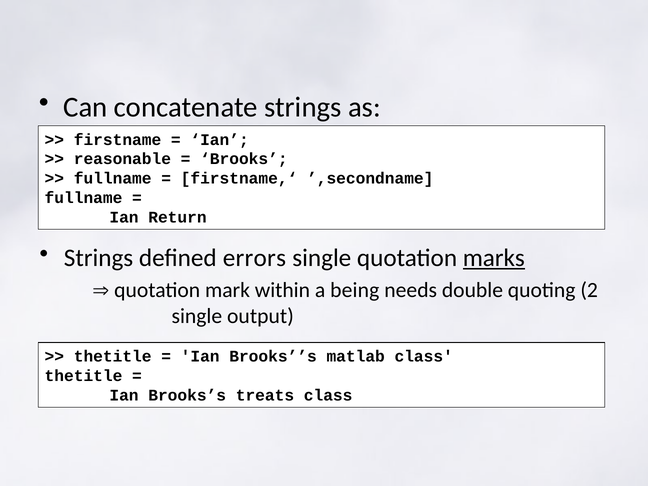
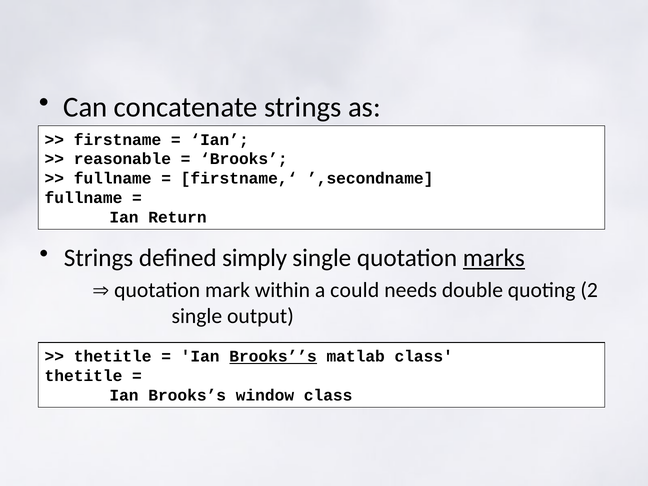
errors: errors -> simply
being: being -> could
Brooks’’s underline: none -> present
treats: treats -> window
